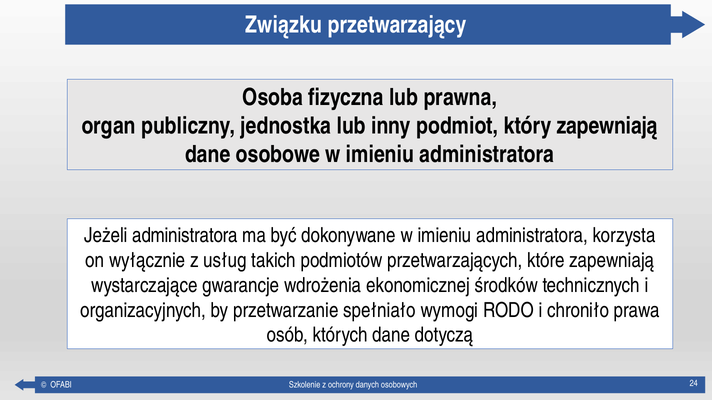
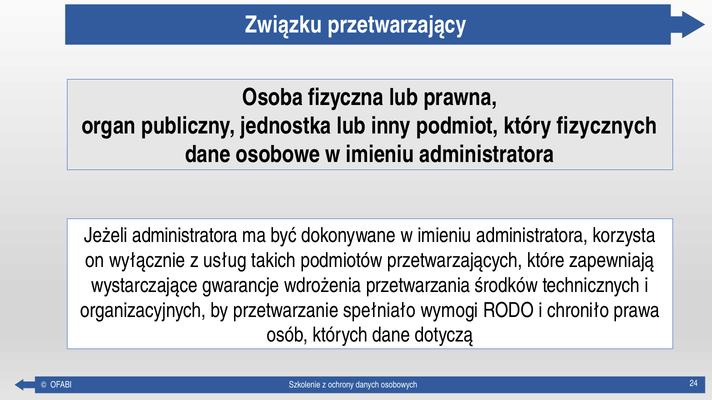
który zapewniają: zapewniają -> fizycznych
ekonomicznej: ekonomicznej -> przetwarzania
